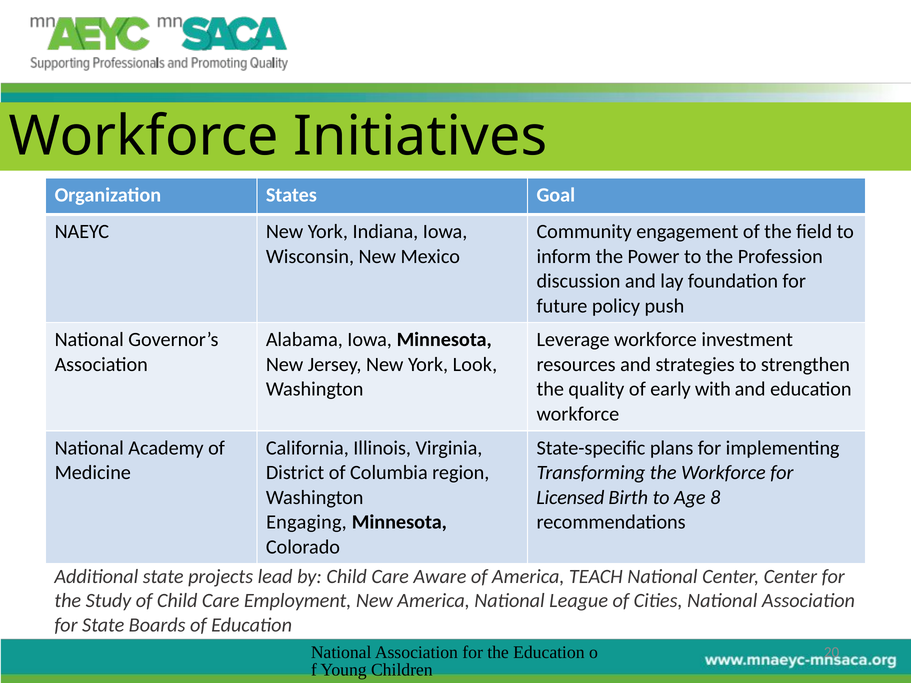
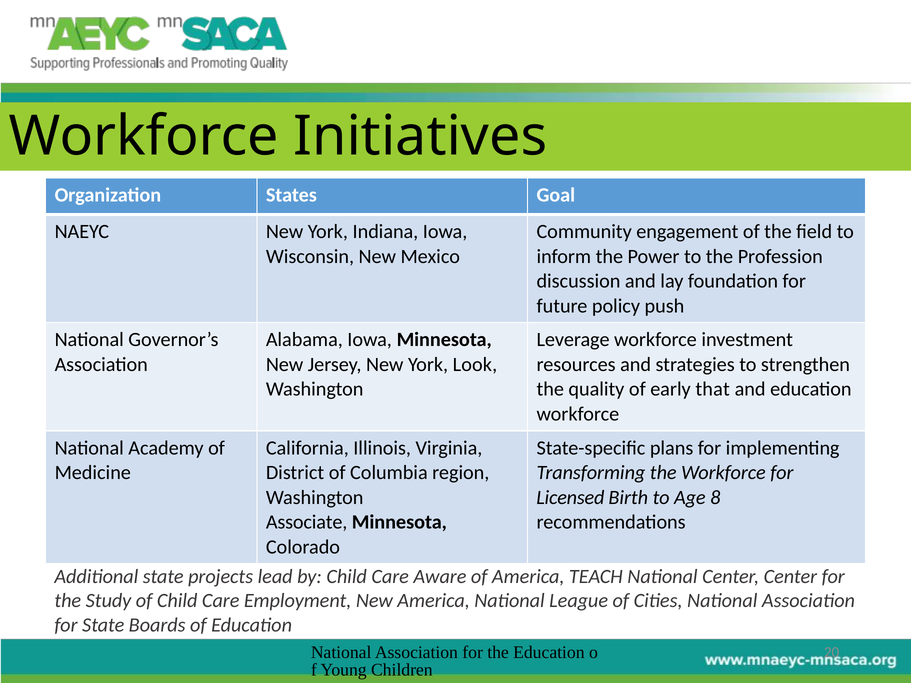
with: with -> that
Engaging: Engaging -> Associate
